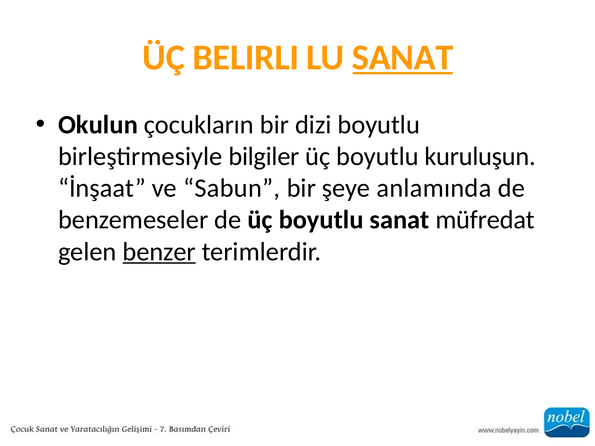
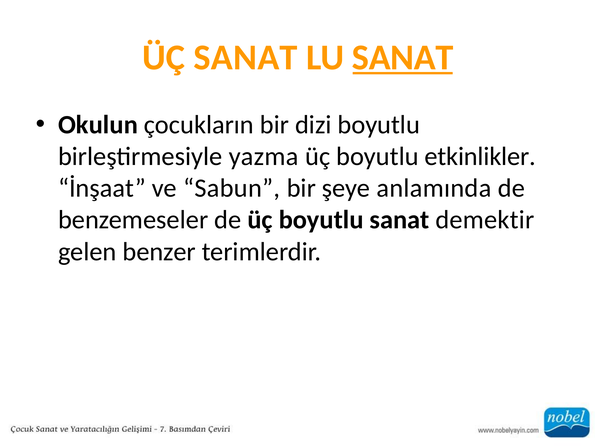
ÜÇ BELIRLI: BELIRLI -> SANAT
bilgiler: bilgiler -> yazma
kuruluşun: kuruluşun -> etkinlikler
müfredat: müfredat -> demektir
benzer underline: present -> none
